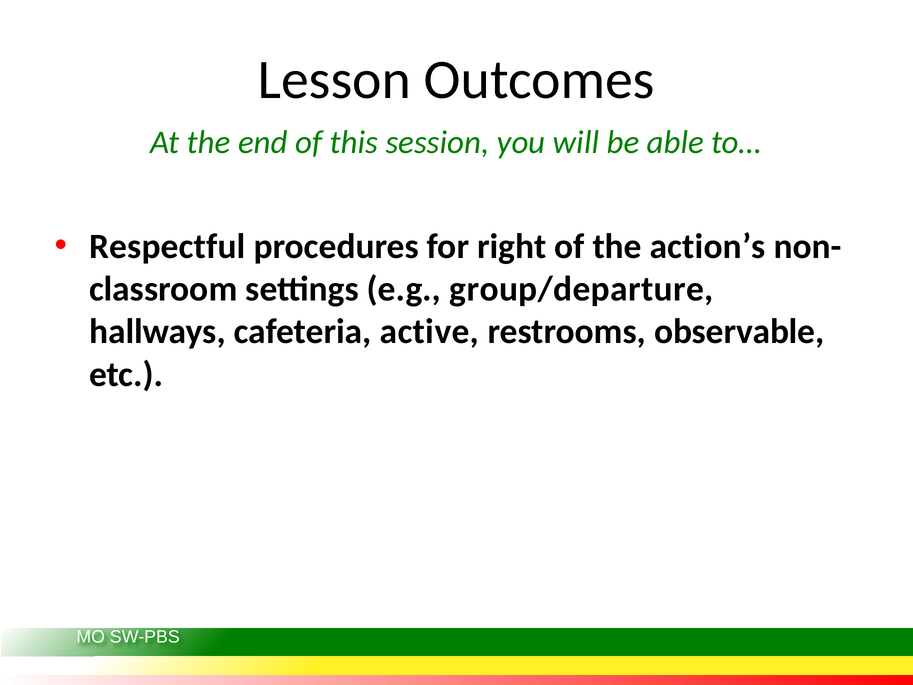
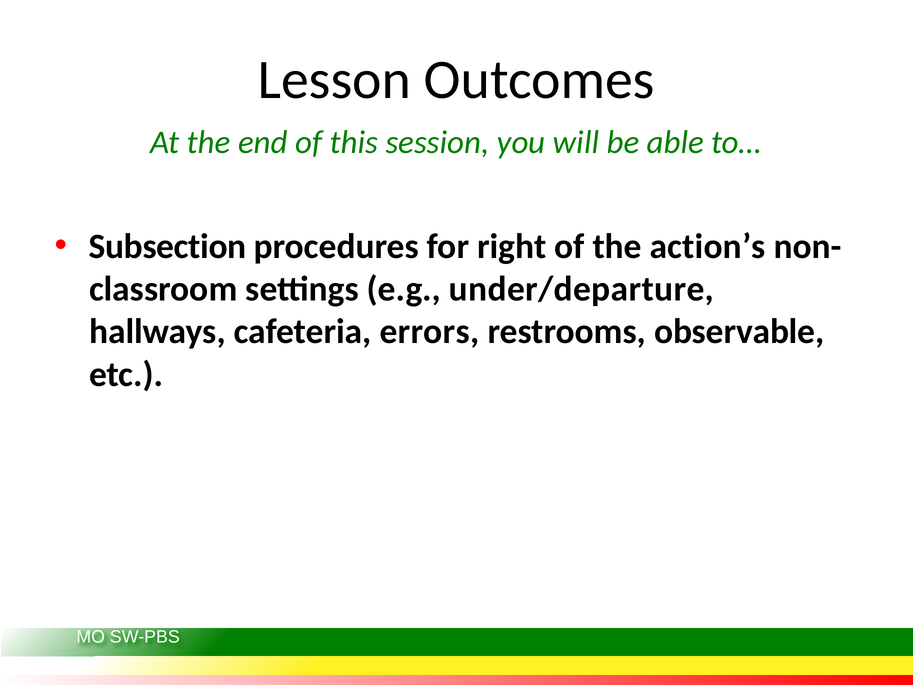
Respectful: Respectful -> Subsection
group/departure: group/departure -> under/departure
active: active -> errors
